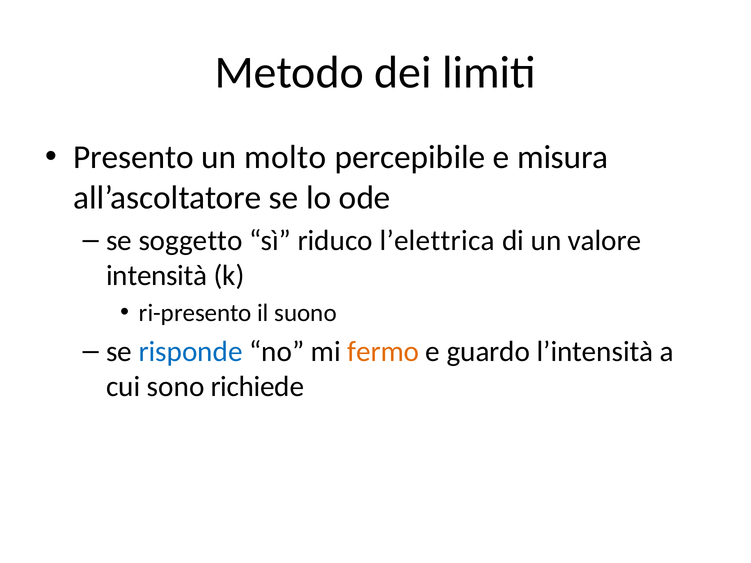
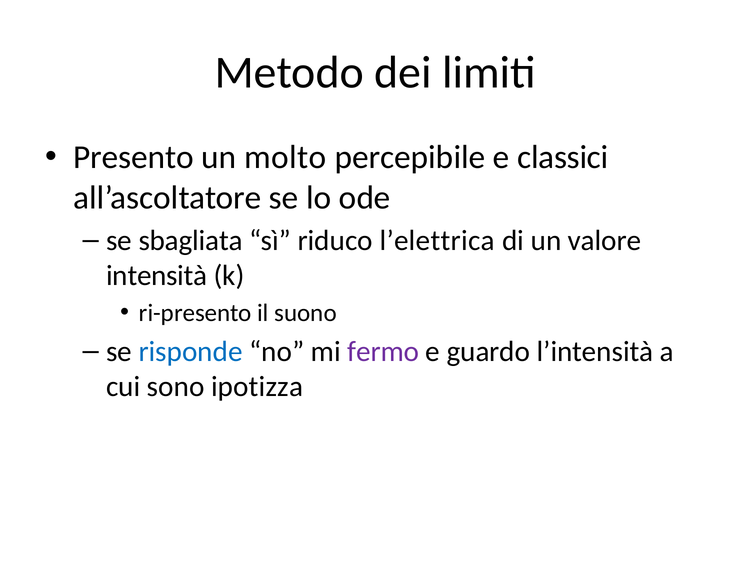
misura: misura -> classici
soggetto: soggetto -> sbagliata
fermo colour: orange -> purple
richiede: richiede -> ipotizza
